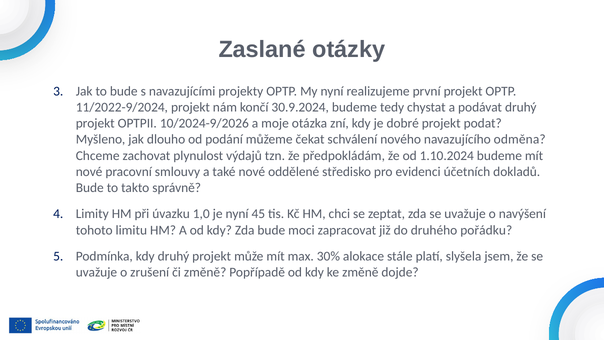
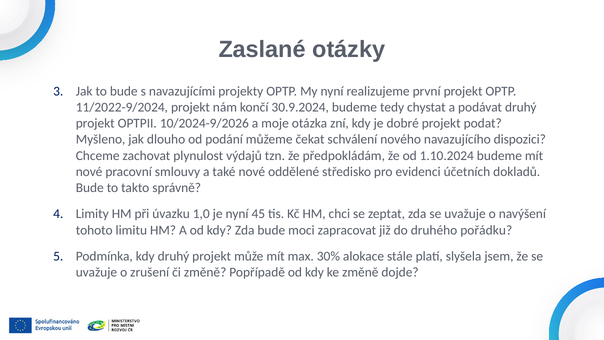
odměna: odměna -> dispozici
